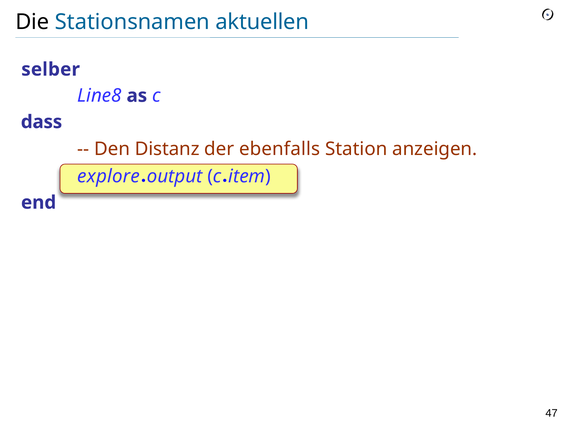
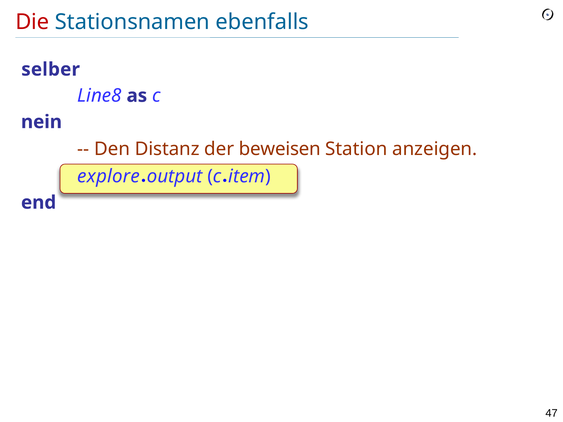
Die colour: black -> red
aktuellen: aktuellen -> ebenfalls
dass: dass -> nein
ebenfalls: ebenfalls -> beweisen
